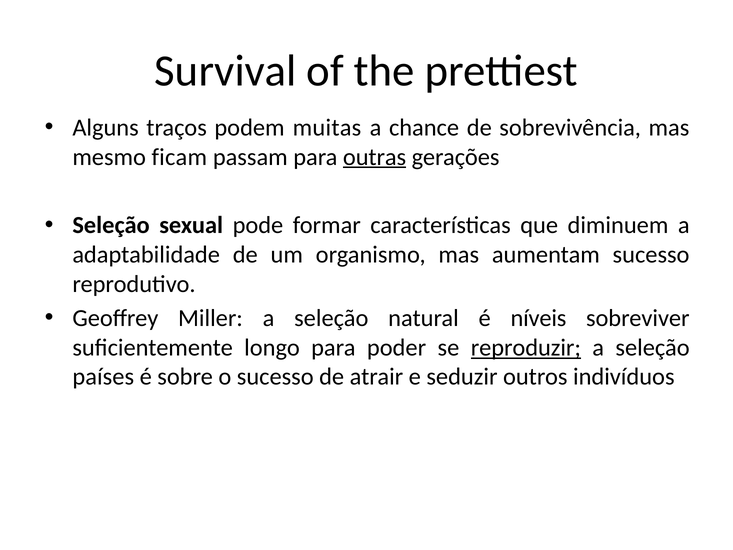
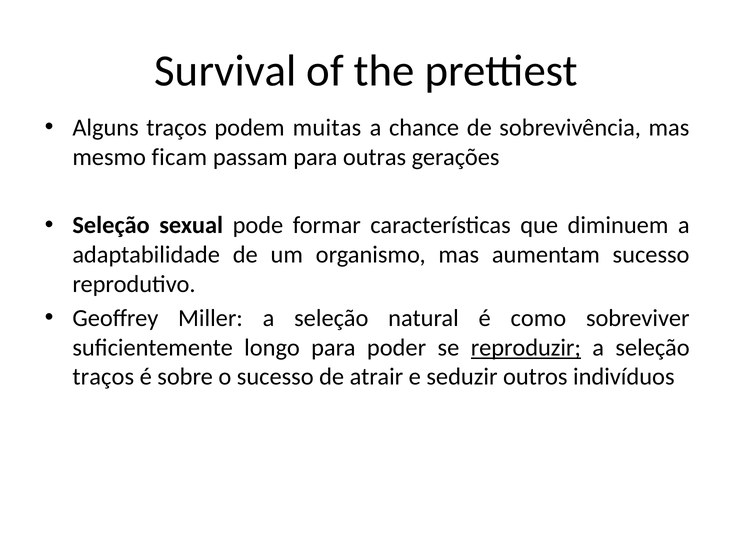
outras underline: present -> none
níveis: níveis -> como
países at (103, 377): países -> traços
